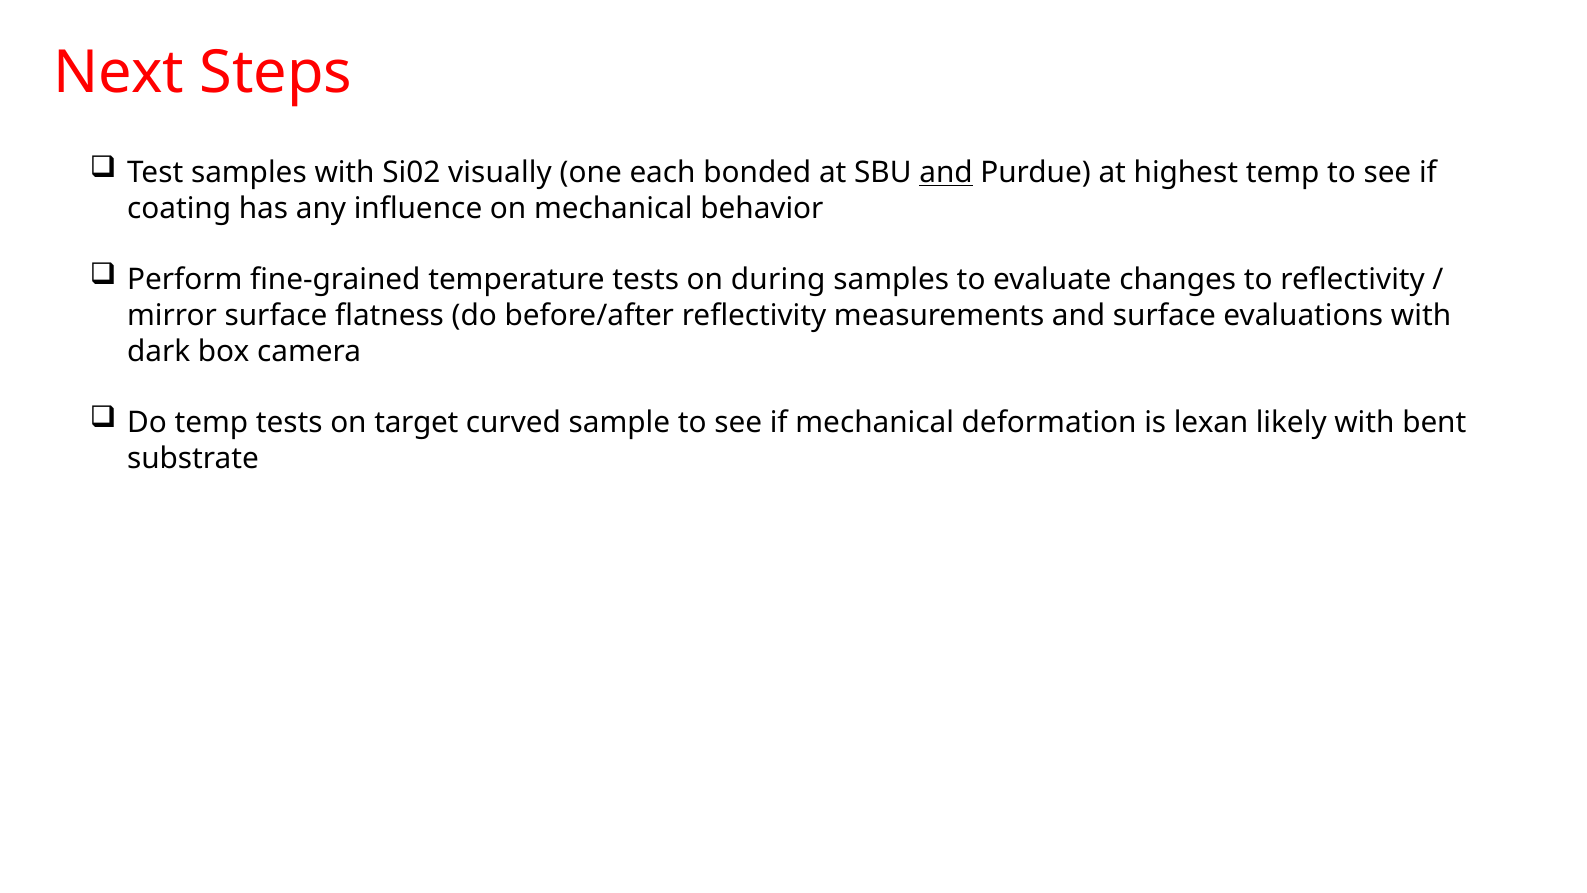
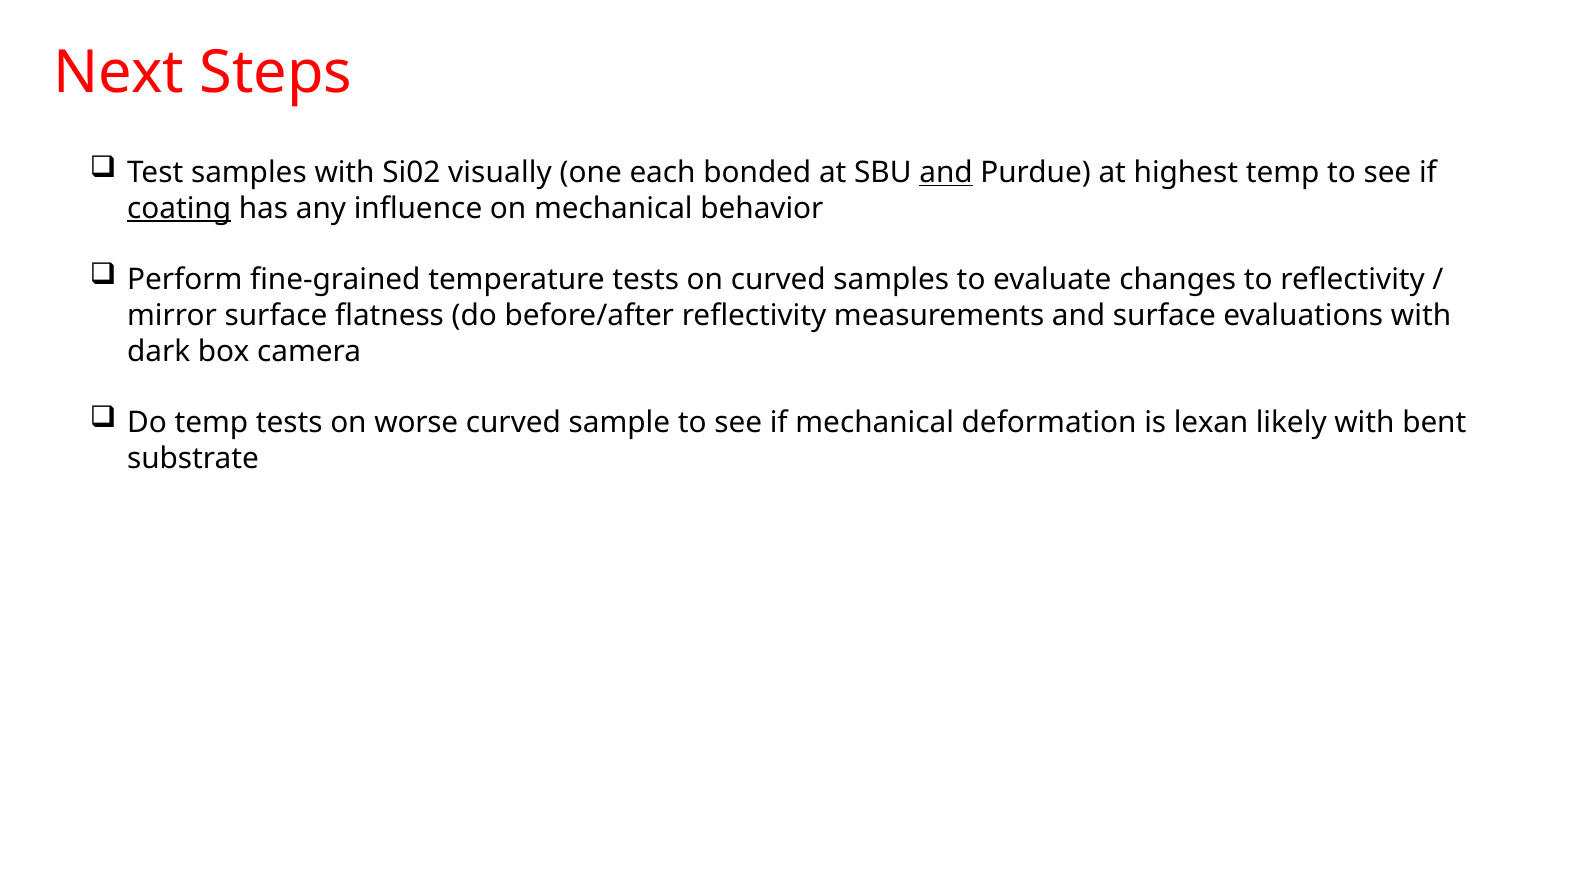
coating underline: none -> present
on during: during -> curved
target: target -> worse
